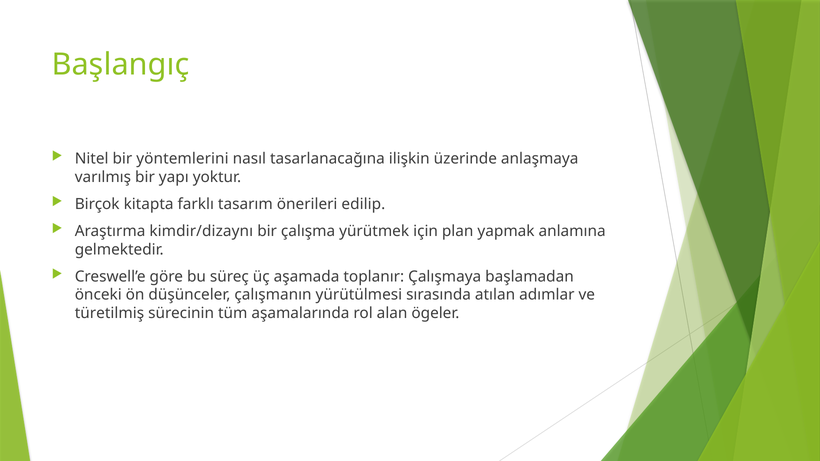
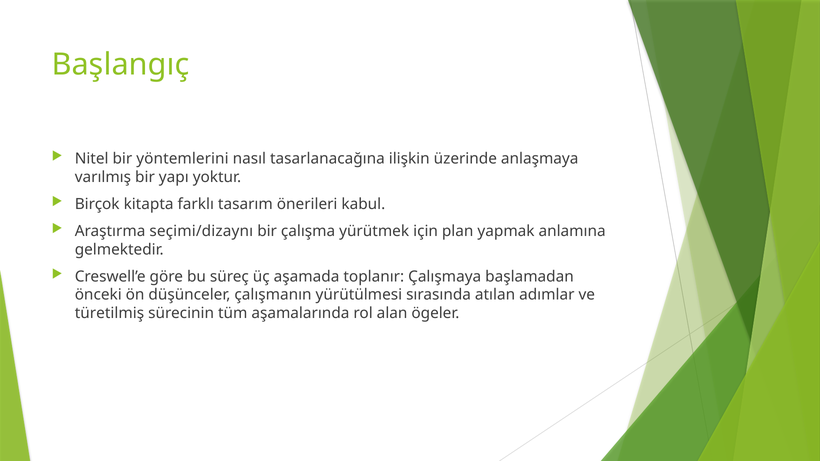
edilip: edilip -> kabul
kimdir/dizaynı: kimdir/dizaynı -> seçimi/dizaynı
